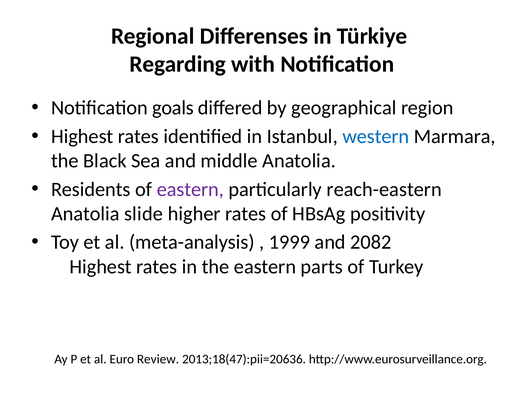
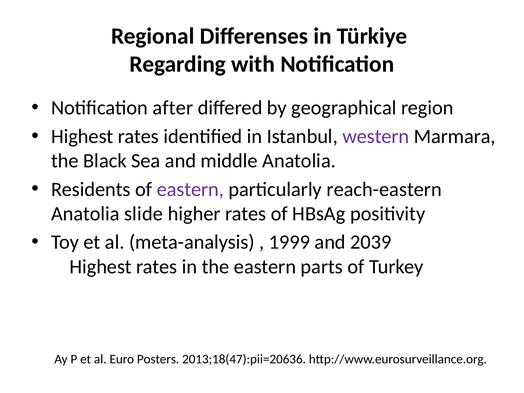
goals: goals -> after
western colour: blue -> purple
2082: 2082 -> 2039
Review: Review -> Posters
